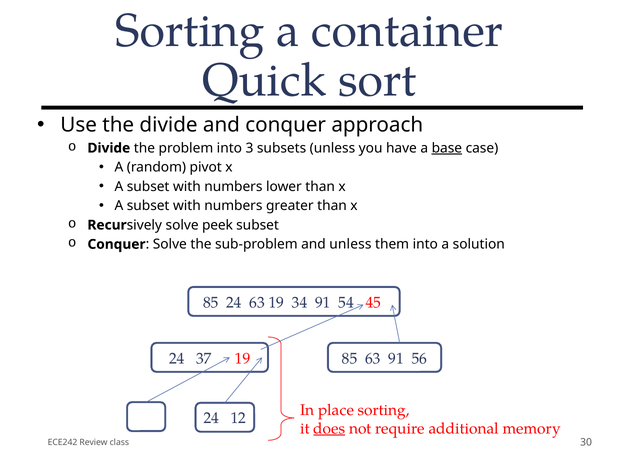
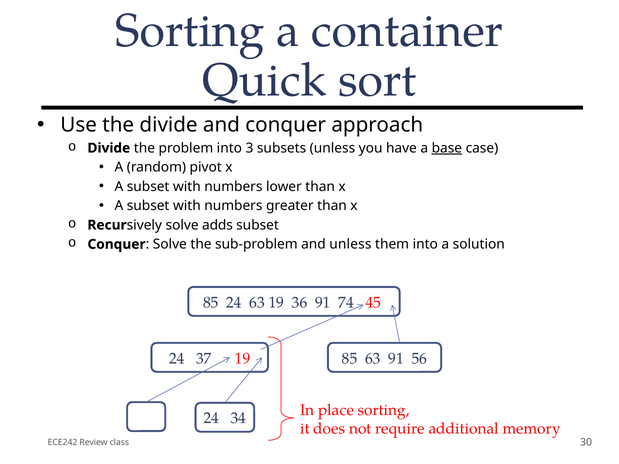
peek: peek -> adds
34: 34 -> 36
54: 54 -> 74
12: 12 -> 34
does underline: present -> none
